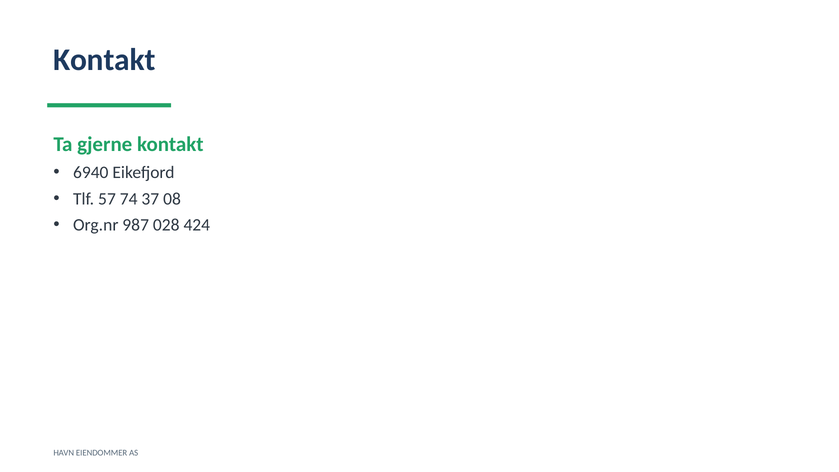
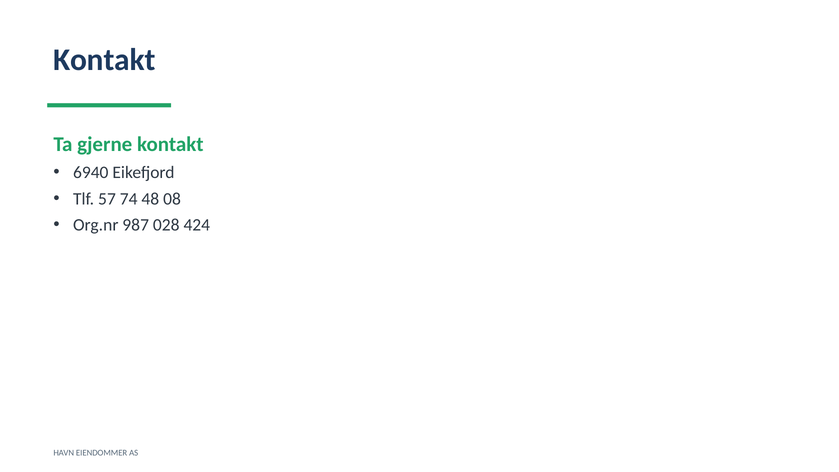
37: 37 -> 48
